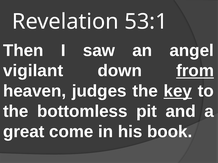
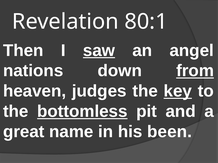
53:1: 53:1 -> 80:1
saw underline: none -> present
vigilant: vigilant -> nations
bottomless underline: none -> present
come: come -> name
book: book -> been
